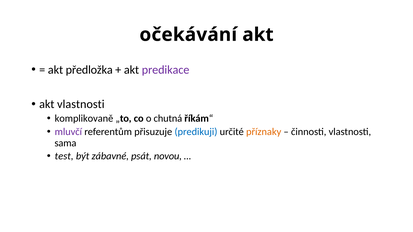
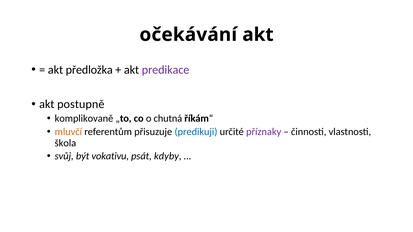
akt vlastnosti: vlastnosti -> postupně
mluvčí colour: purple -> orange
příznaky colour: orange -> purple
sama: sama -> škola
test: test -> svůj
zábavné: zábavné -> vokativu
novou: novou -> kdyby
